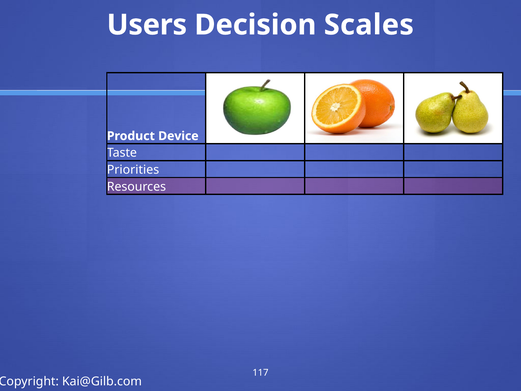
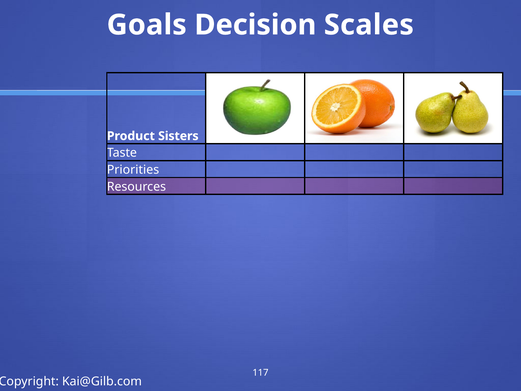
Users: Users -> Goals
Device: Device -> Sisters
